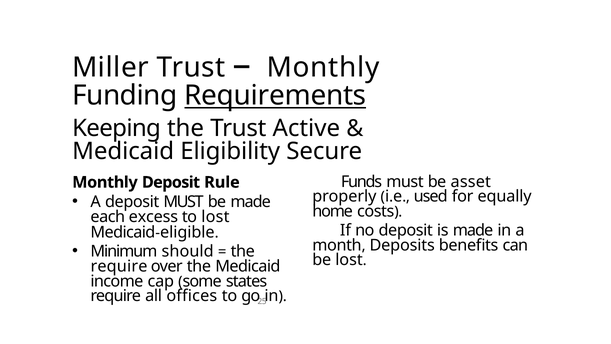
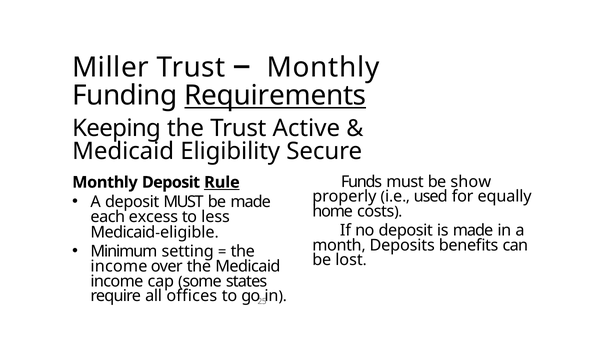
asset: asset -> show
Rule underline: none -> present
to lost: lost -> less
should: should -> setting
require at (119, 266): require -> income
